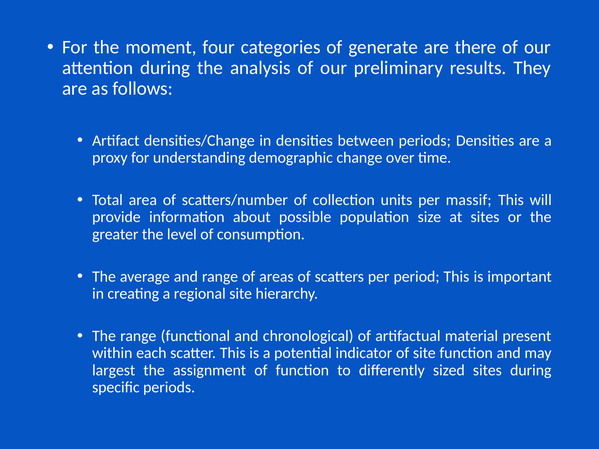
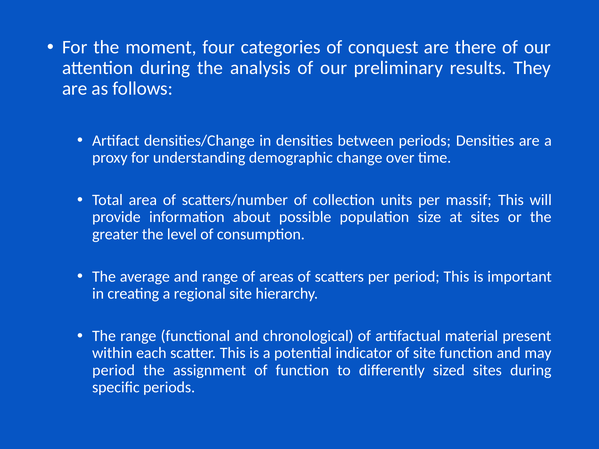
generate: generate -> conquest
largest at (114, 370): largest -> period
